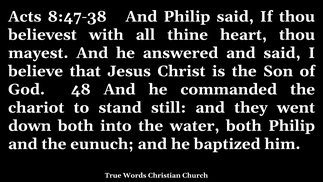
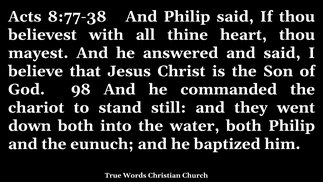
8:47-38: 8:47-38 -> 8:77-38
48: 48 -> 98
